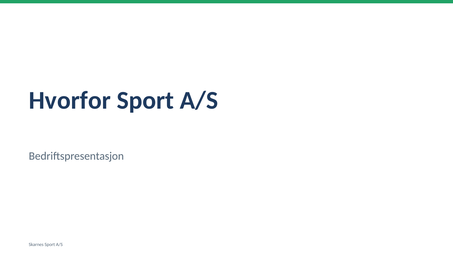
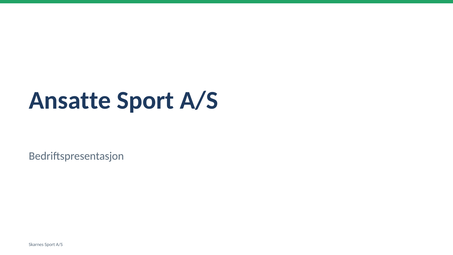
Hvorfor: Hvorfor -> Ansatte
